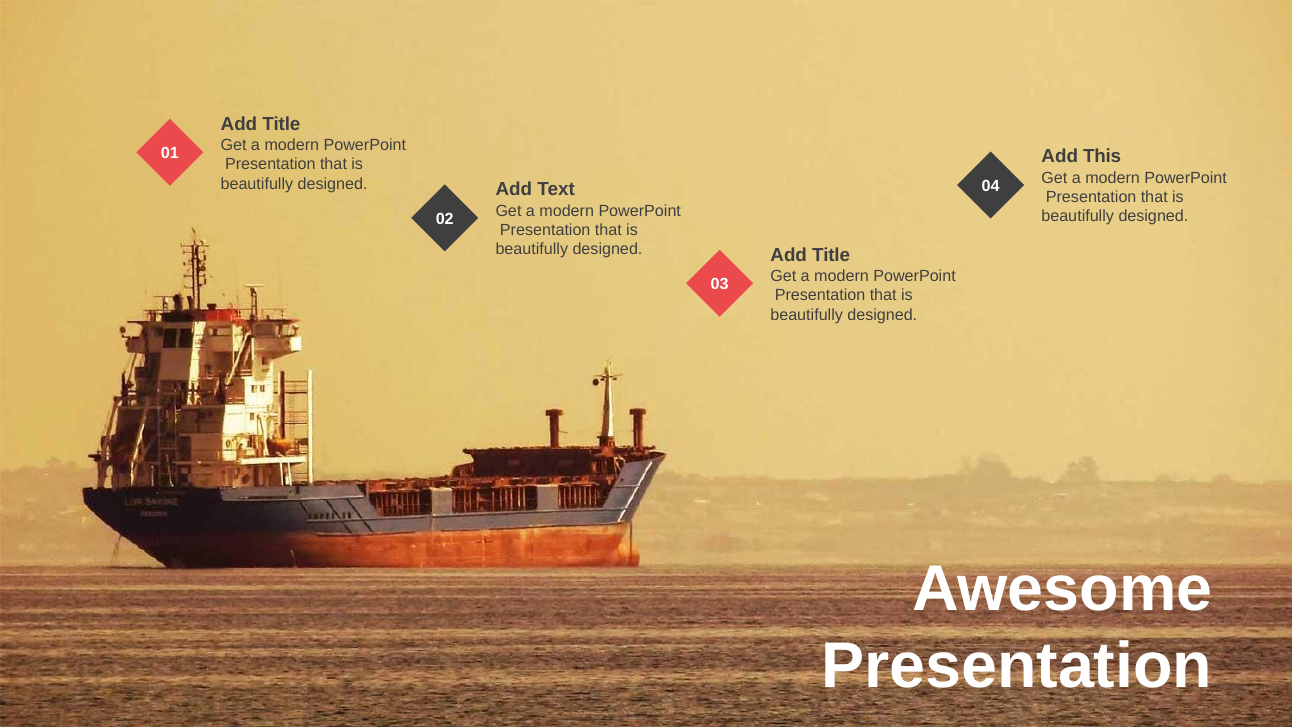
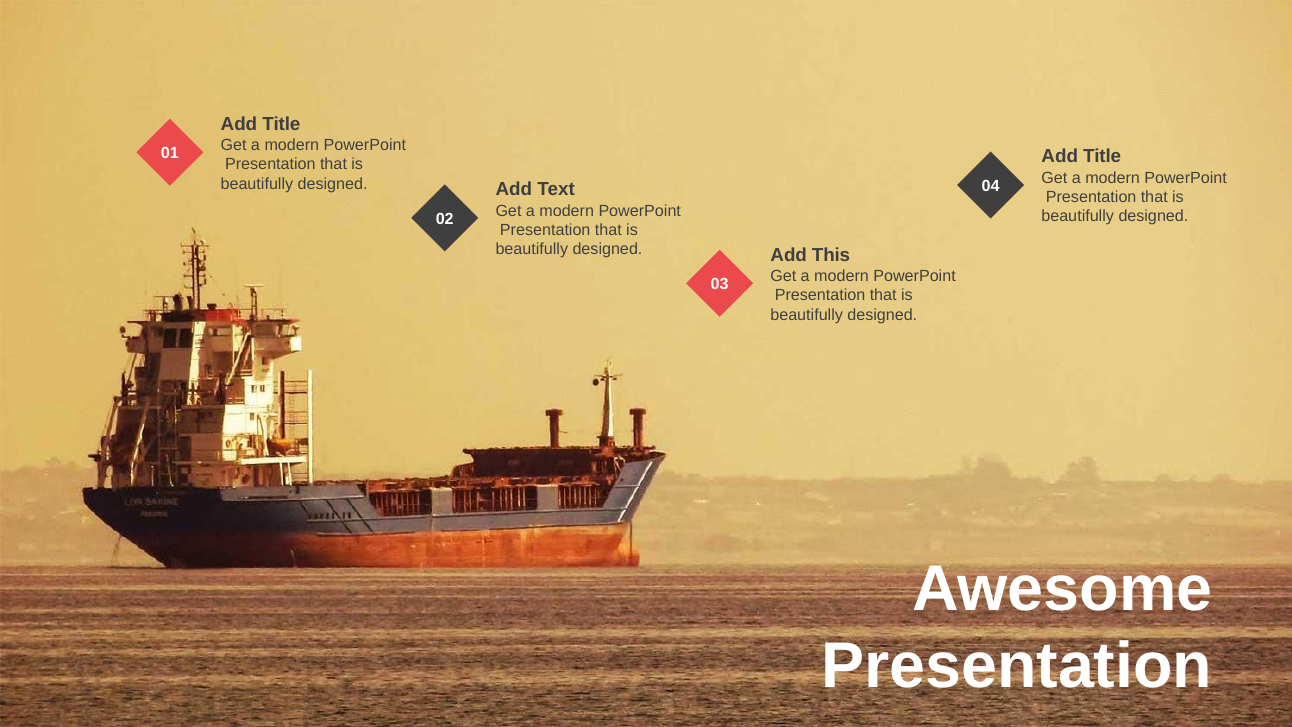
This at (1102, 157): This -> Title
Title at (831, 255): Title -> This
